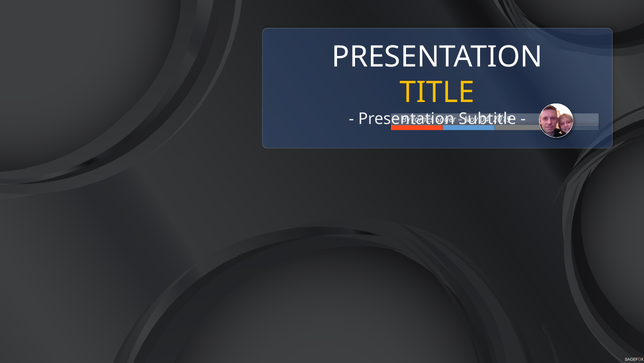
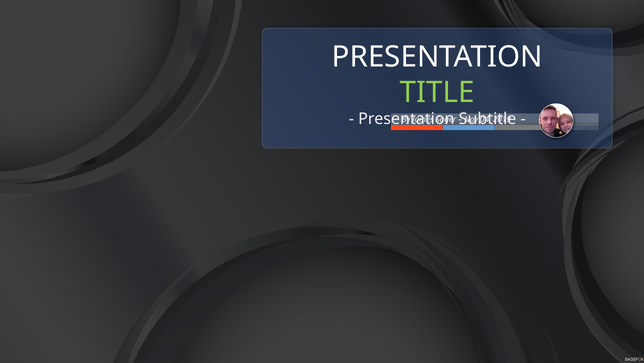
TITLE colour: yellow -> light green
